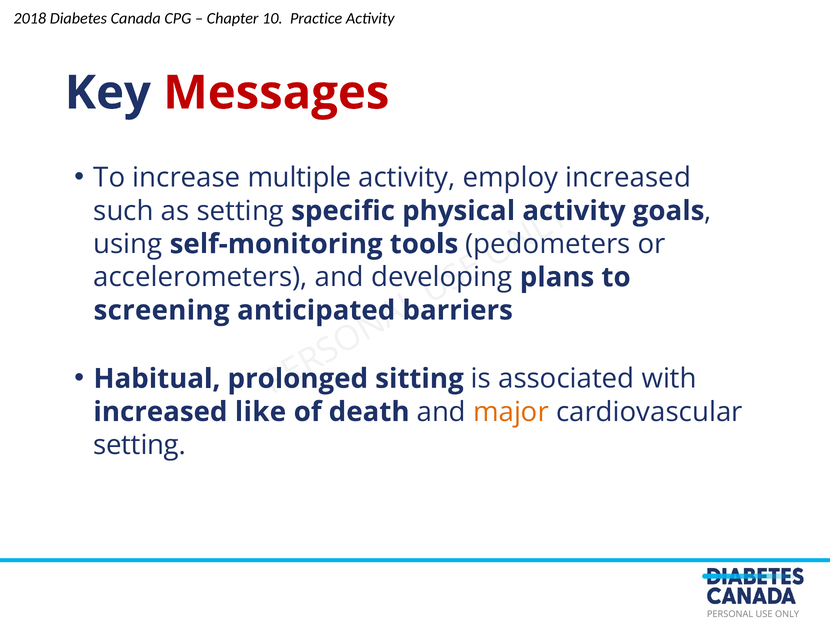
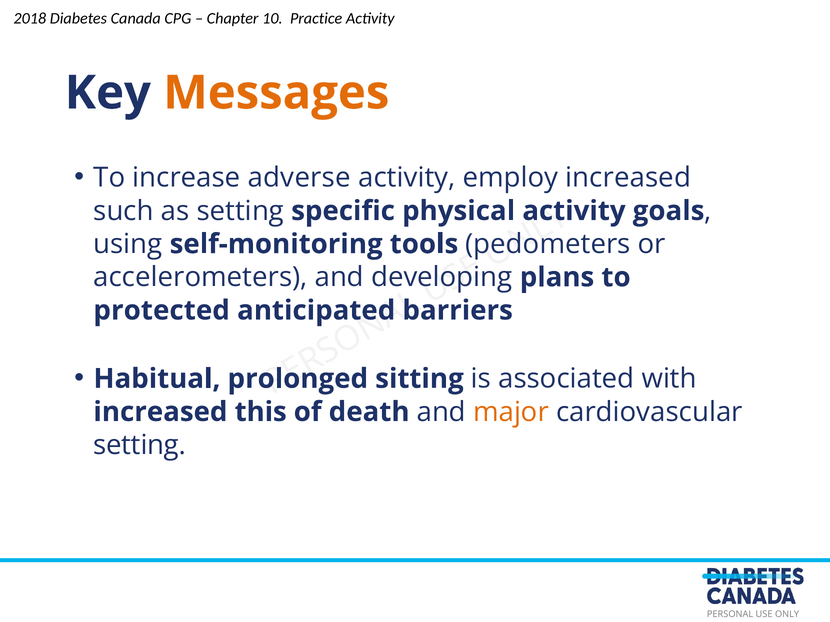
Messages colour: red -> orange
multiple: multiple -> adverse
screening: screening -> protected
like: like -> this
